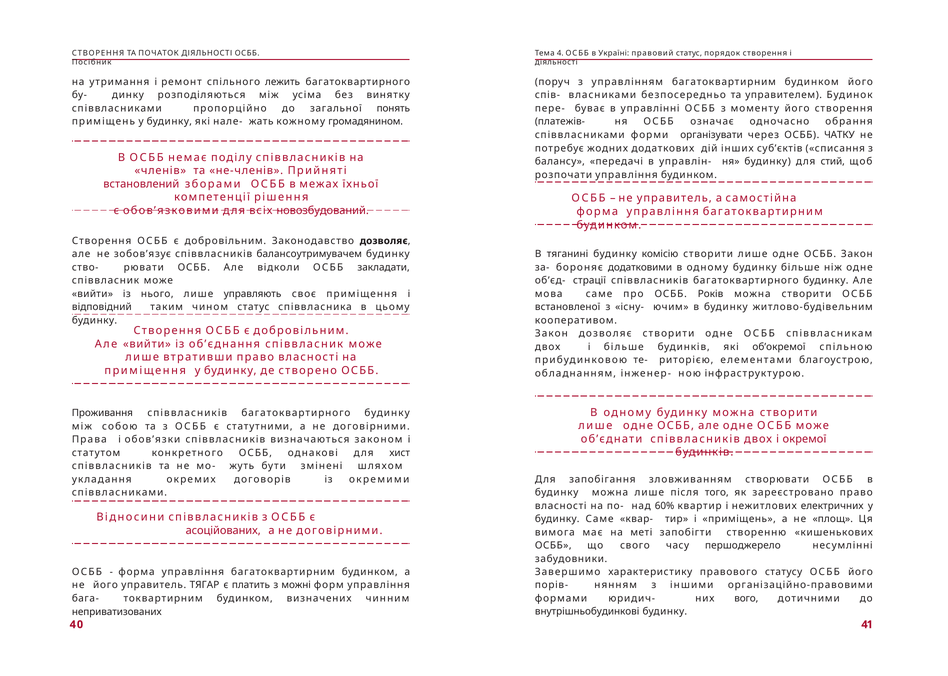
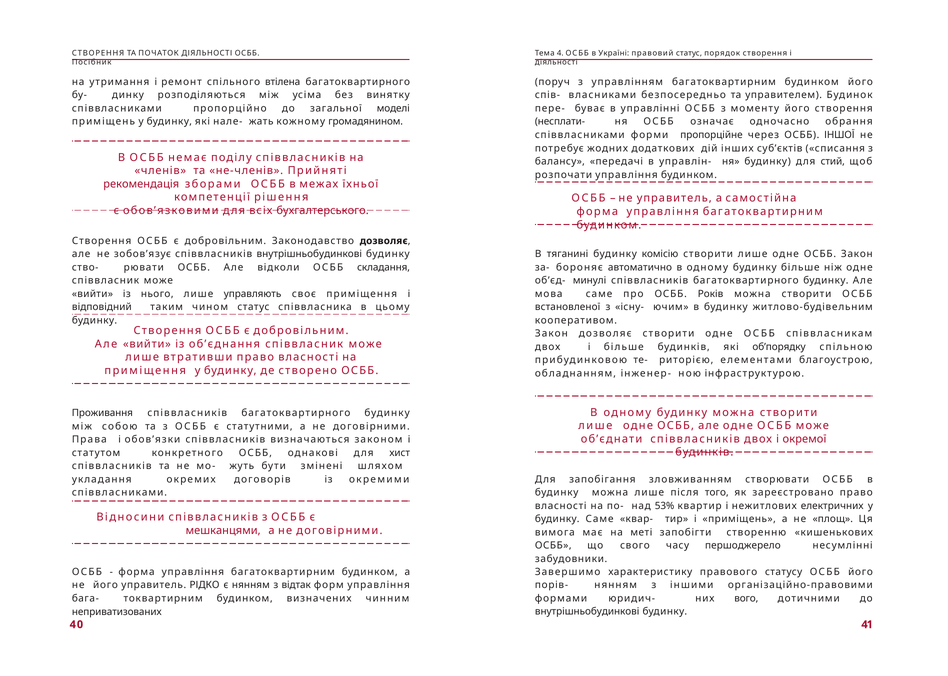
лежить: лежить -> втілена
понять: понять -> моделі
платежів-: платежів- -> несплати-
організувати: організувати -> пропорційне
ЧАТКУ: ЧАТКУ -> ІНШОЇ
встановлений: встановлений -> рекомендація
новозбудований: новозбудований -> бухгалтерського
співвласників балансоутримувачем: балансоутримувачем -> внутрішньобудинкові
закладати: закладати -> складання
додатковими: додатковими -> автоматично
страції: страції -> минулі
об’окремої: об’окремої -> об’порядку
60%: 60% -> 53%
асоційованих: асоційованих -> мешканцями
ТЯГАР: ТЯГАР -> РІДКО
є платить: платить -> нянням
можні: можні -> відтак
